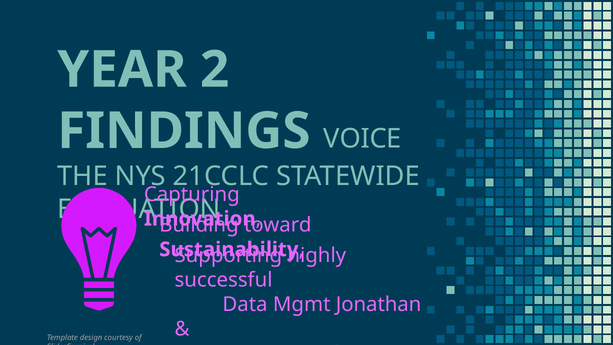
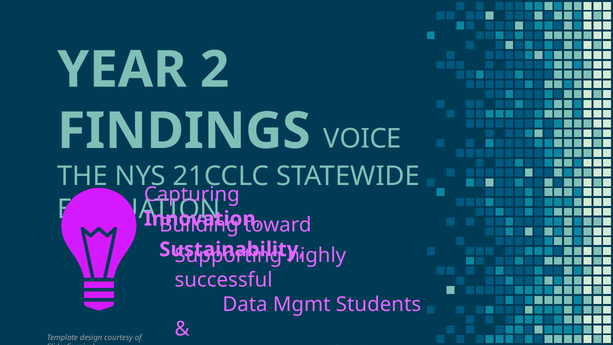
Jonathan: Jonathan -> Students
